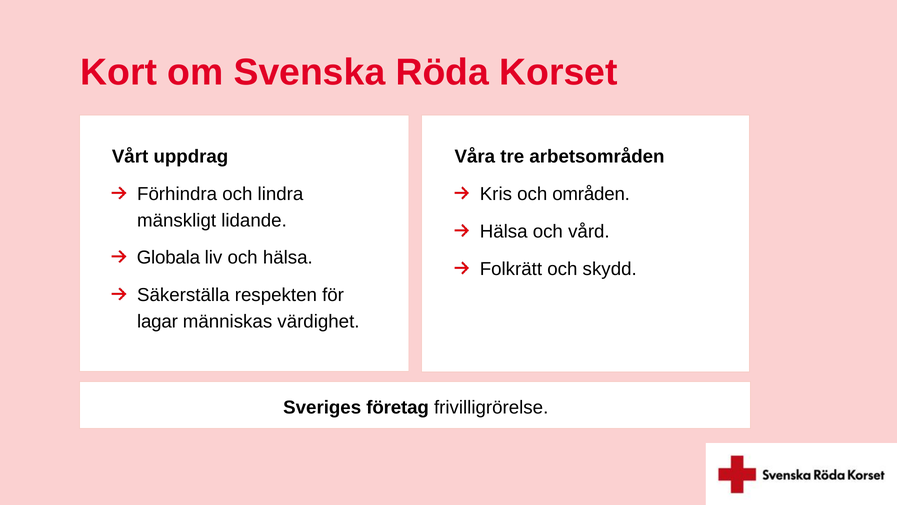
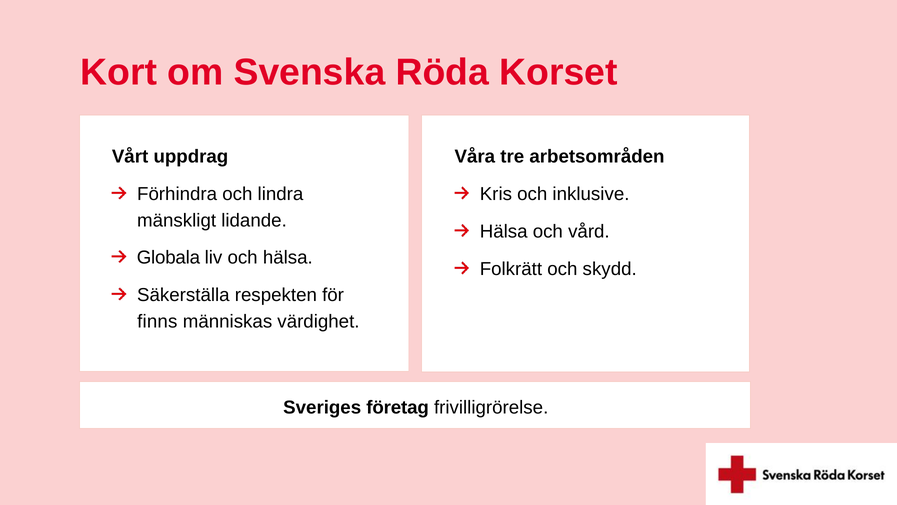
områden: områden -> inklusive
lagar: lagar -> finns
